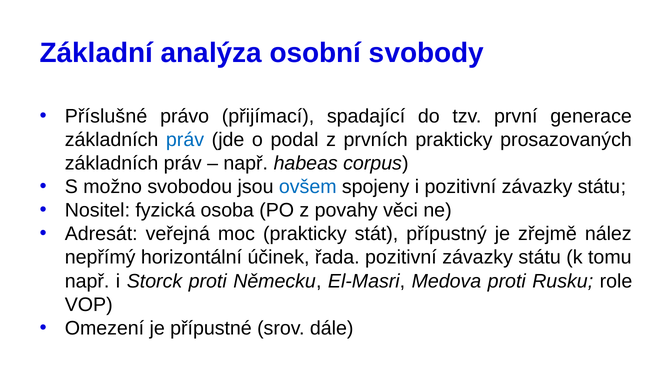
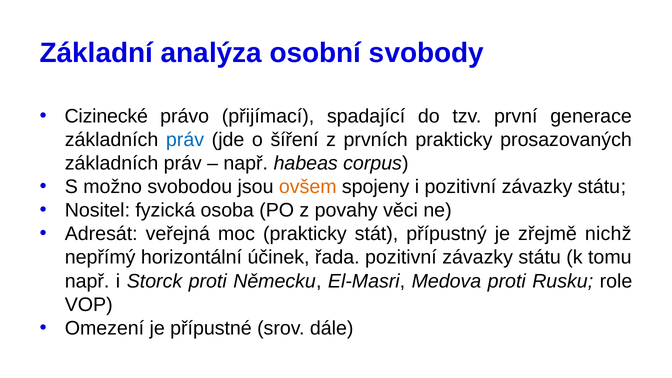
Příslušné: Příslušné -> Cizinecké
podal: podal -> šíření
ovšem colour: blue -> orange
nález: nález -> nichž
